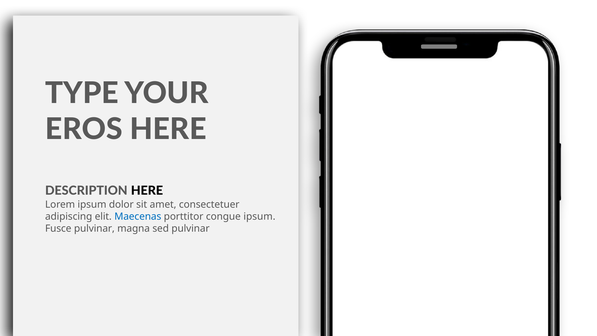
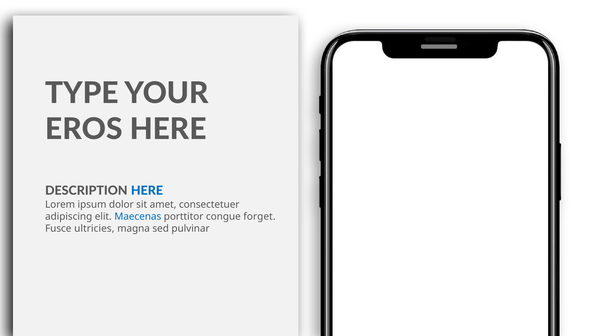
HERE at (147, 191) colour: black -> blue
congue ipsum: ipsum -> forget
Fusce pulvinar: pulvinar -> ultricies
